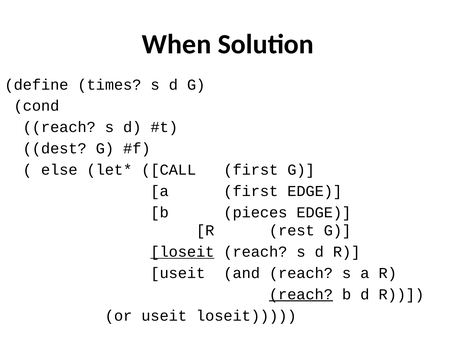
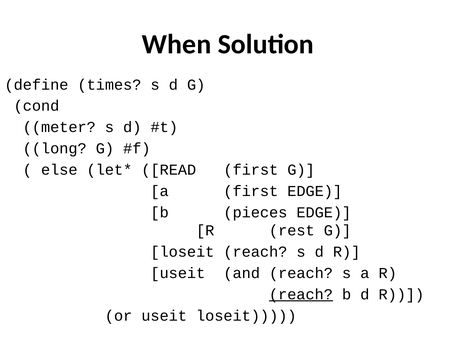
reach at (59, 127): reach -> meter
dest: dest -> long
CALL: CALL -> READ
loseit at (182, 252) underline: present -> none
